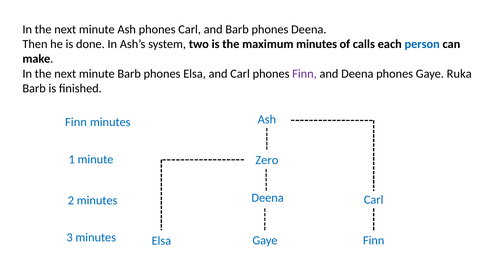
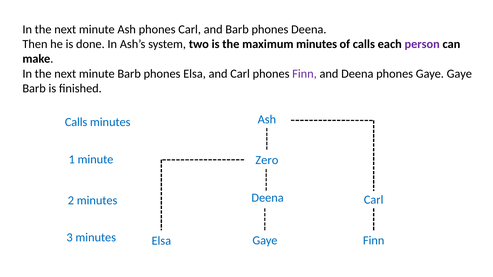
person colour: blue -> purple
Gaye Ruka: Ruka -> Gaye
Finn at (76, 122): Finn -> Calls
